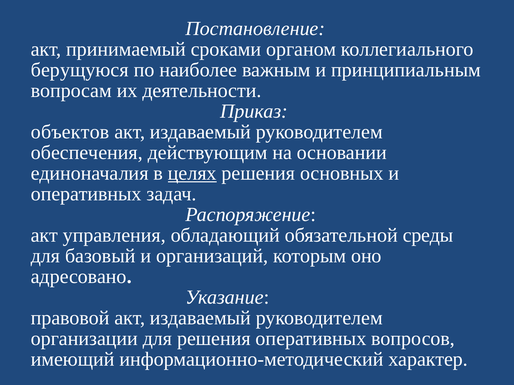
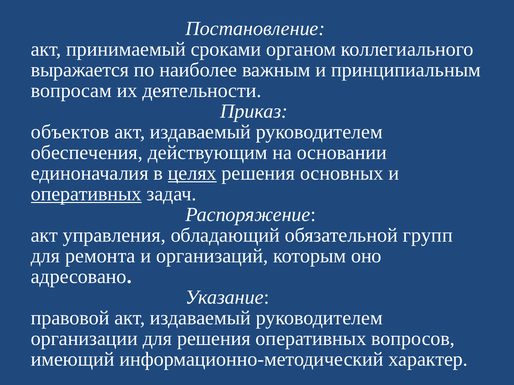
берущуюся: берущуюся -> выражается
оперативных at (86, 194) underline: none -> present
среды: среды -> групп
базовый: базовый -> ремонта
